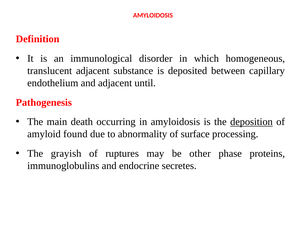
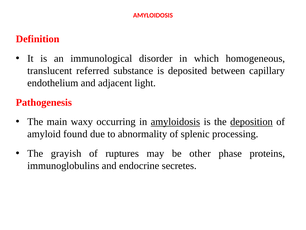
translucent adjacent: adjacent -> referred
until: until -> light
death: death -> waxy
amyloidosis at (175, 122) underline: none -> present
surface: surface -> splenic
